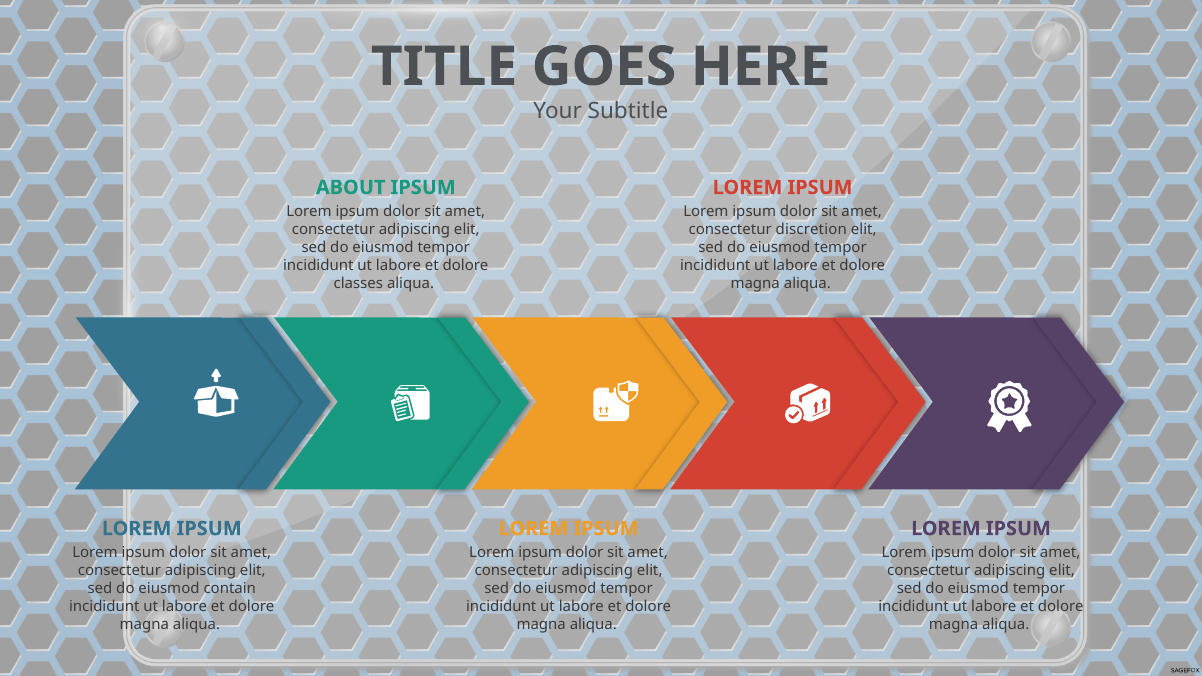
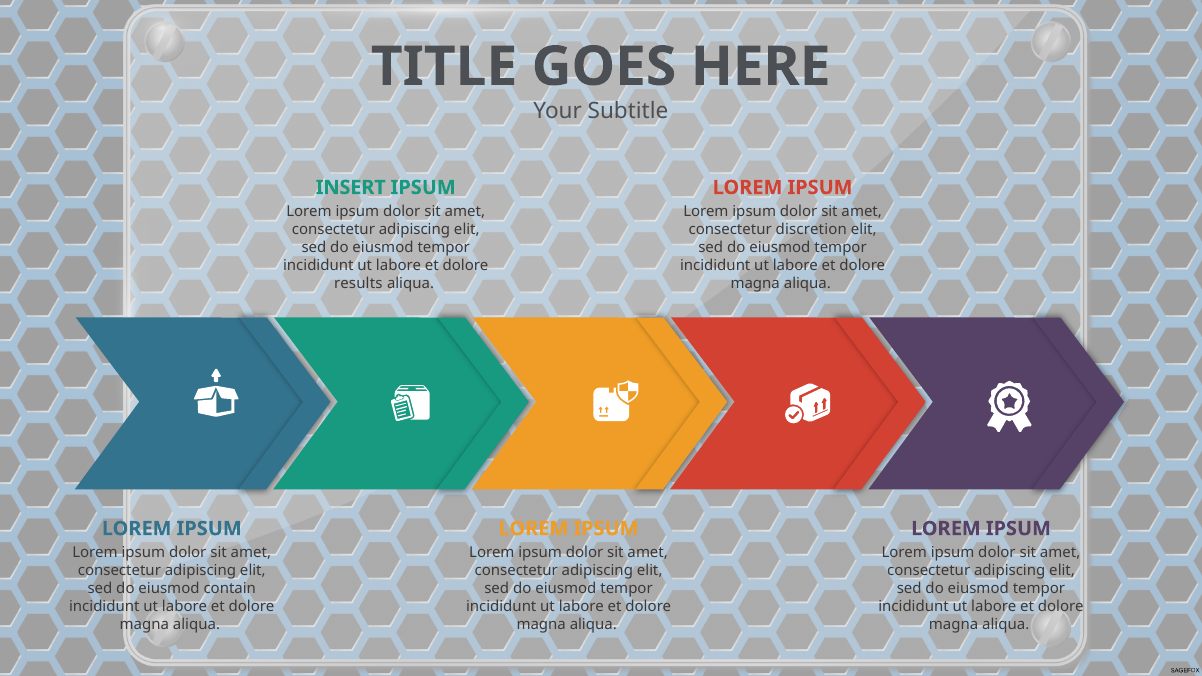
ABOUT: ABOUT -> INSERT
classes: classes -> results
